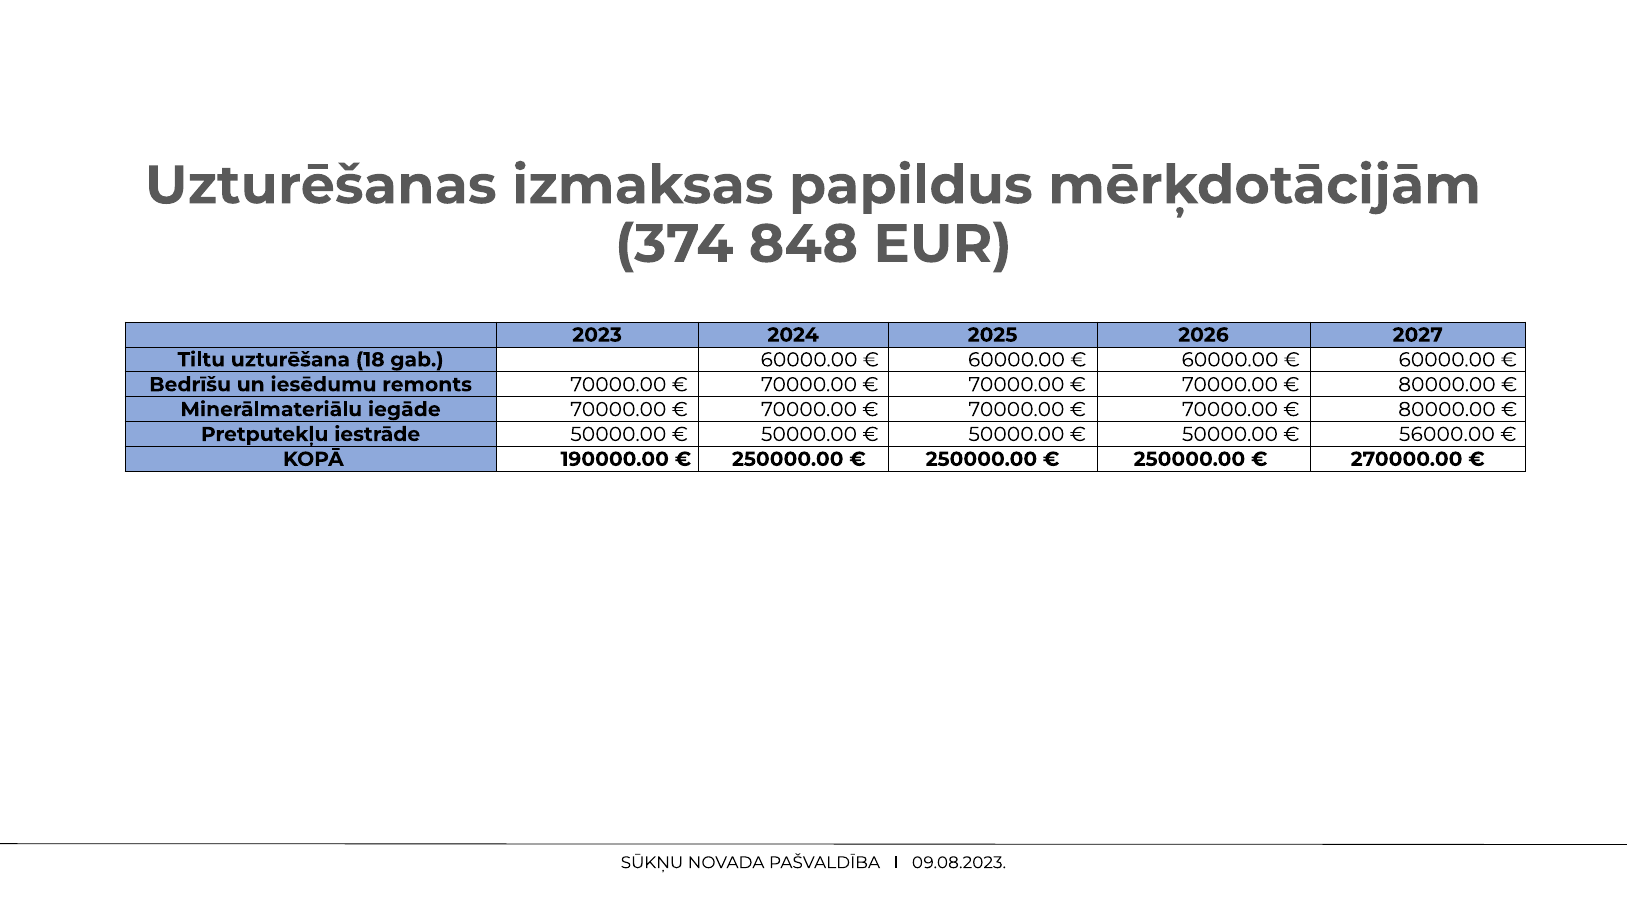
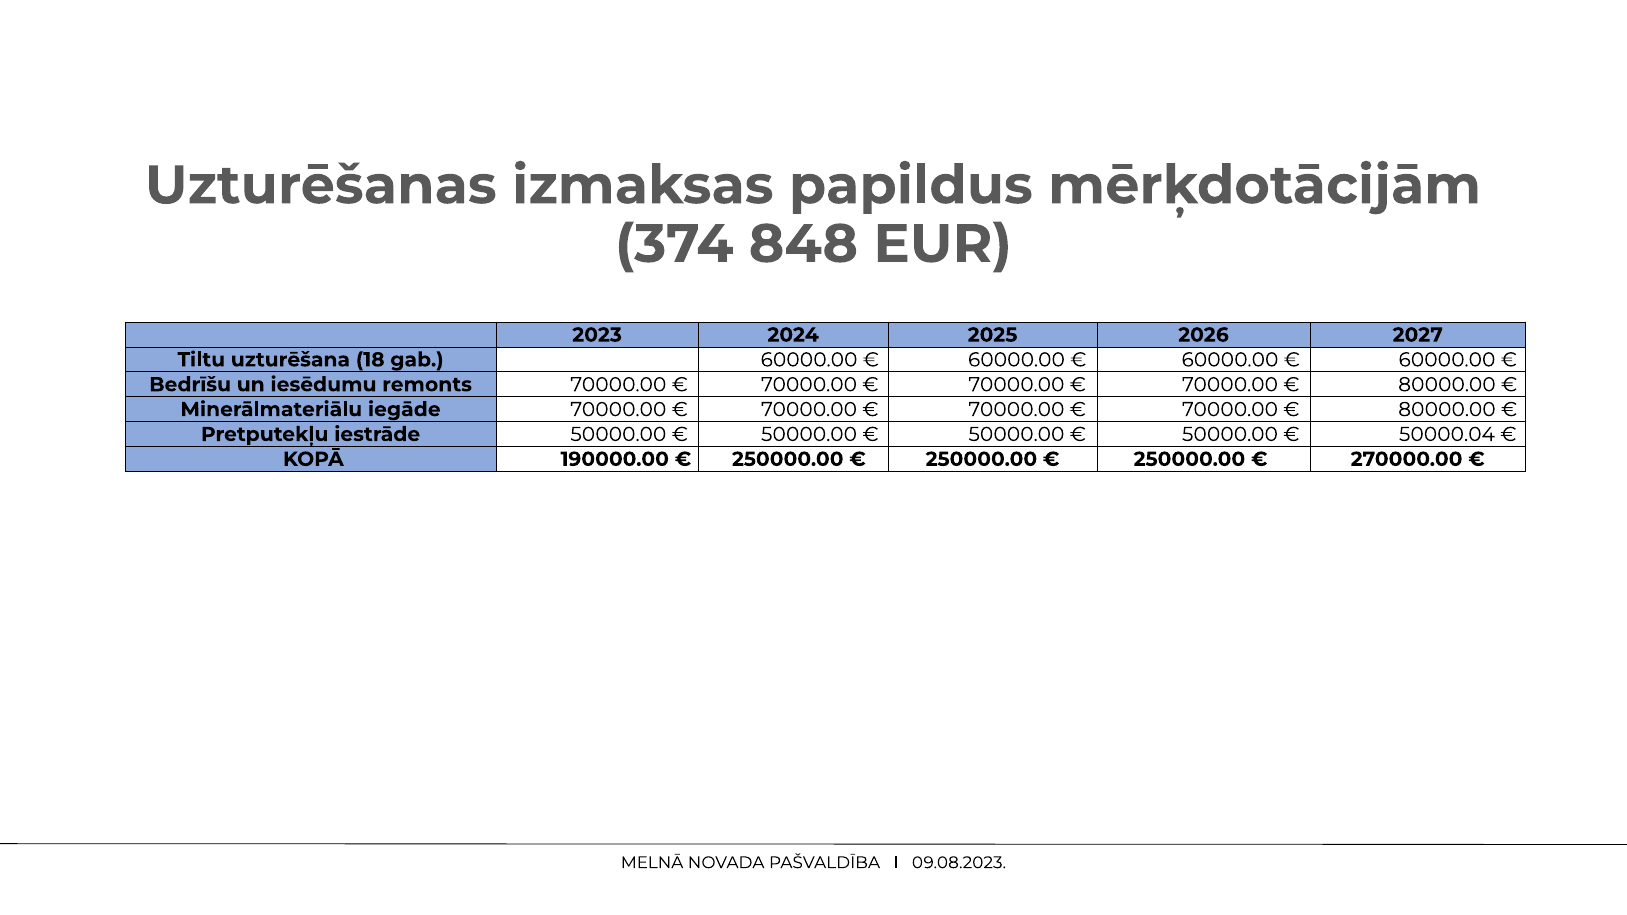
56000.00: 56000.00 -> 50000.04
SŪKŅU: SŪKŅU -> MELNĀ
